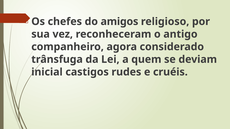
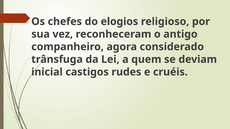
amigos: amigos -> elogios
